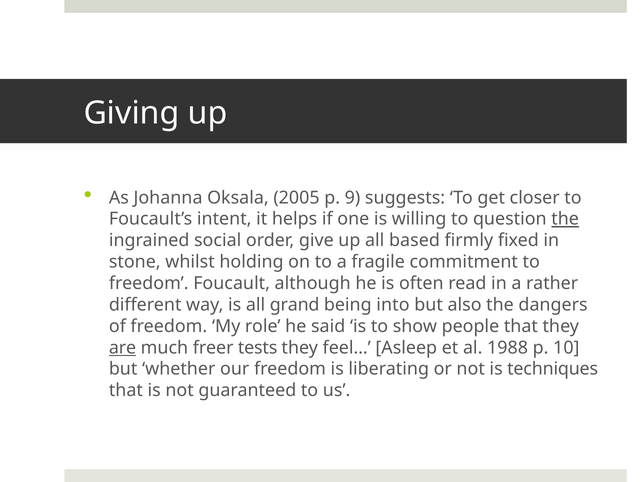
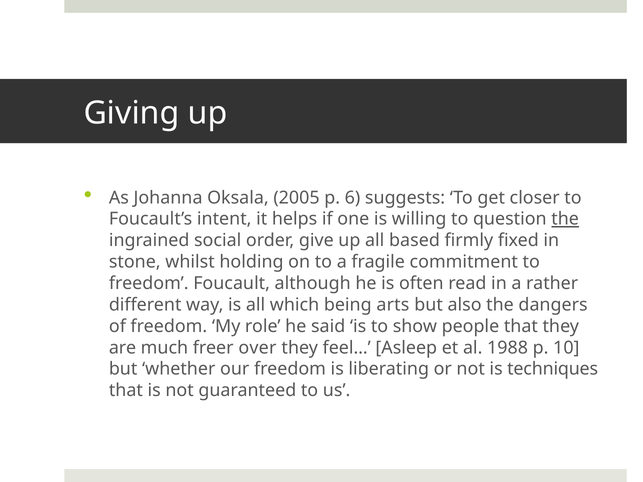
9: 9 -> 6
grand: grand -> which
into: into -> arts
are underline: present -> none
tests: tests -> over
